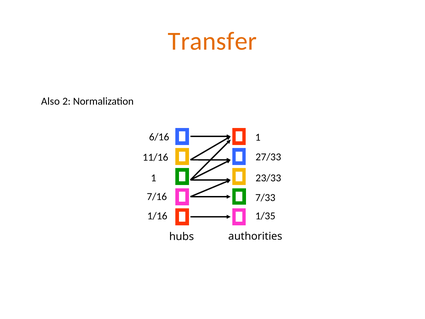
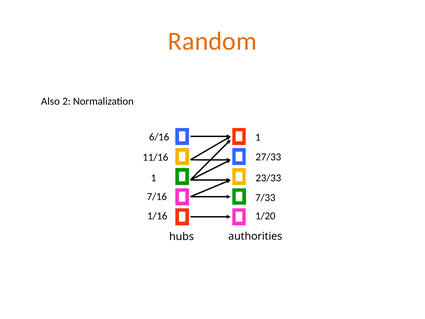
Transfer: Transfer -> Random
1/35: 1/35 -> 1/20
